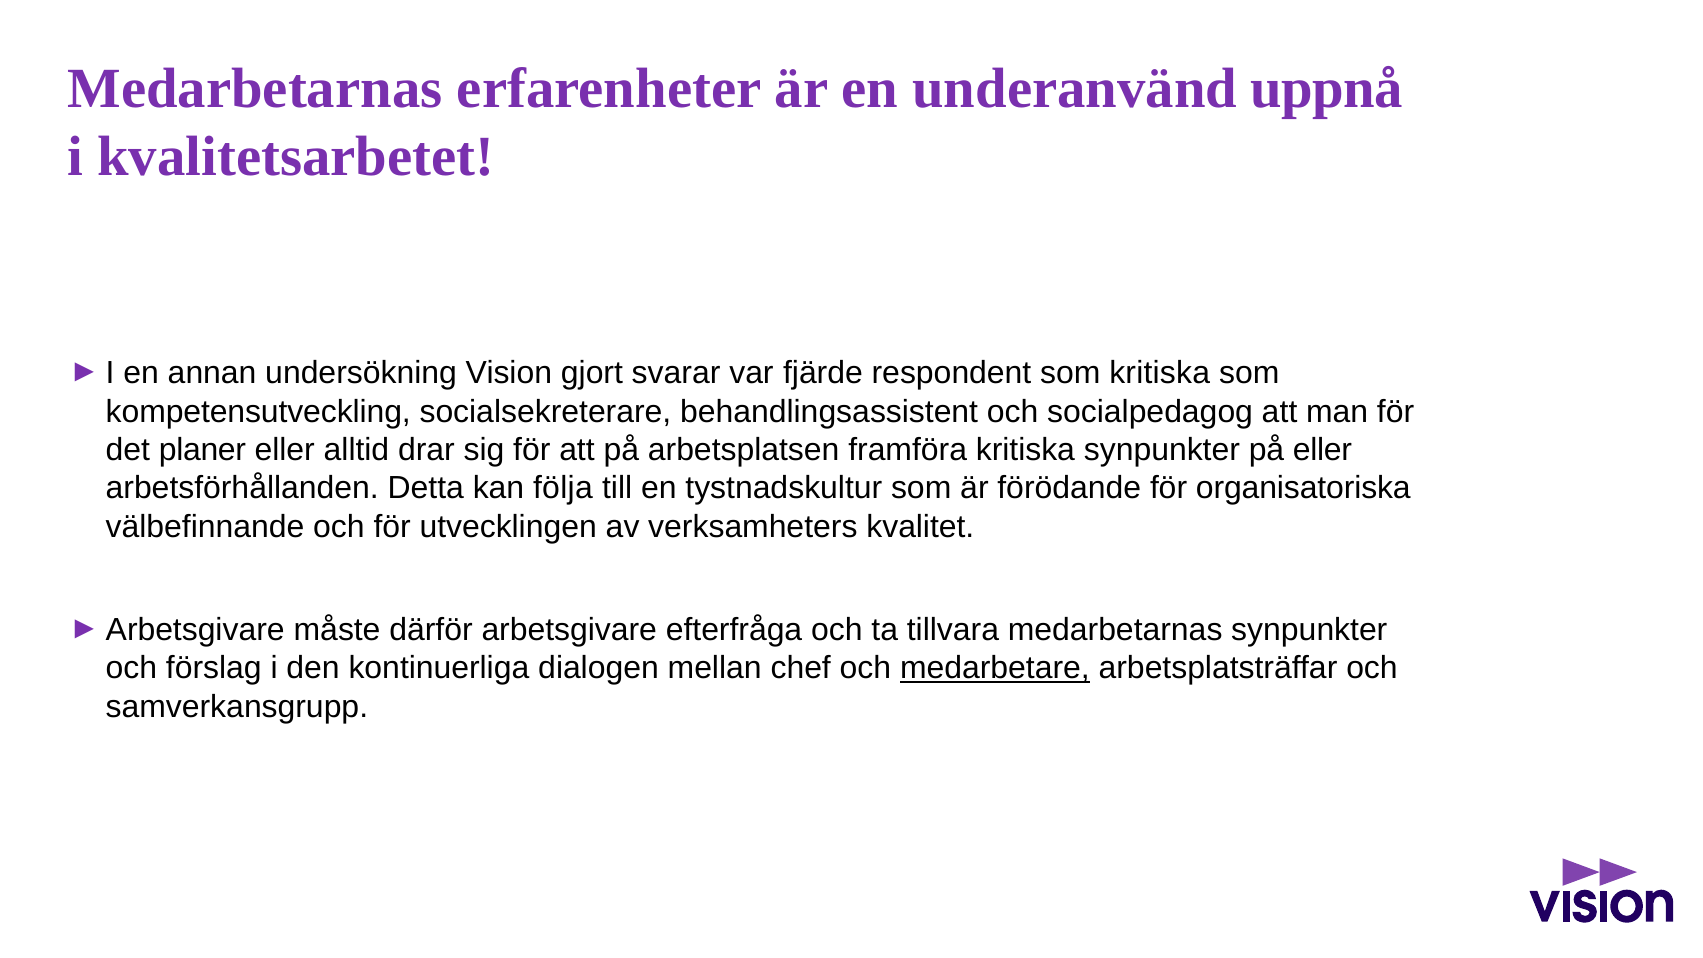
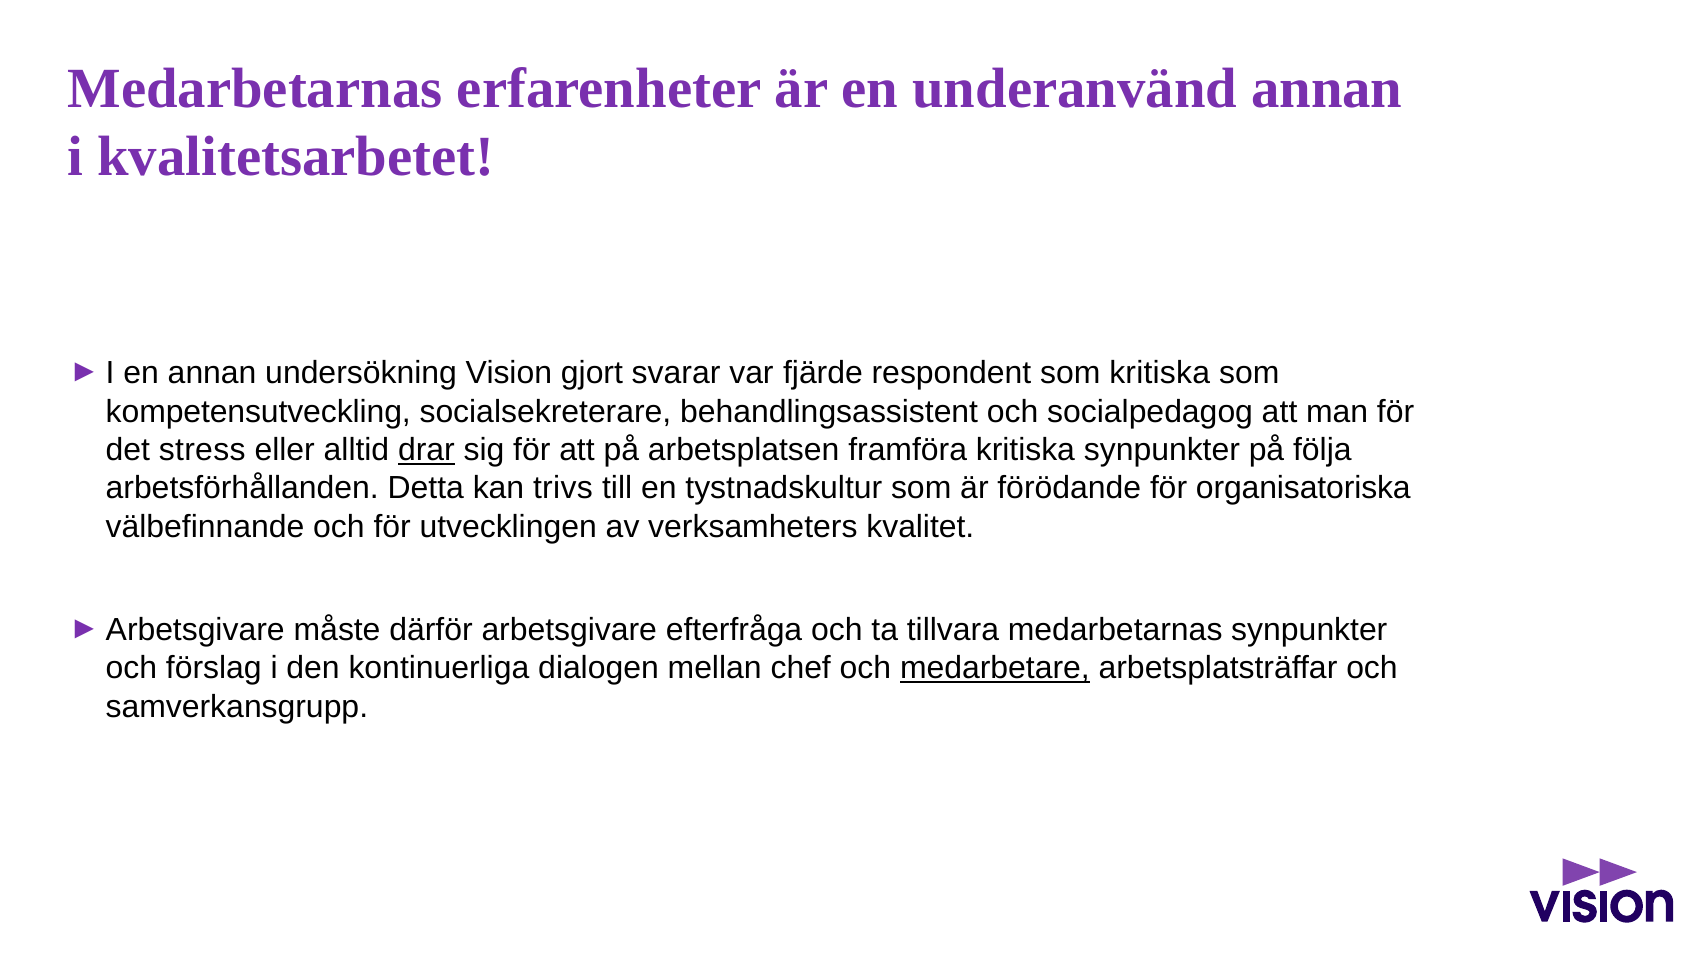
underanvänd uppnå: uppnå -> annan
planer: planer -> stress
drar underline: none -> present
på eller: eller -> följa
följa: följa -> trivs
